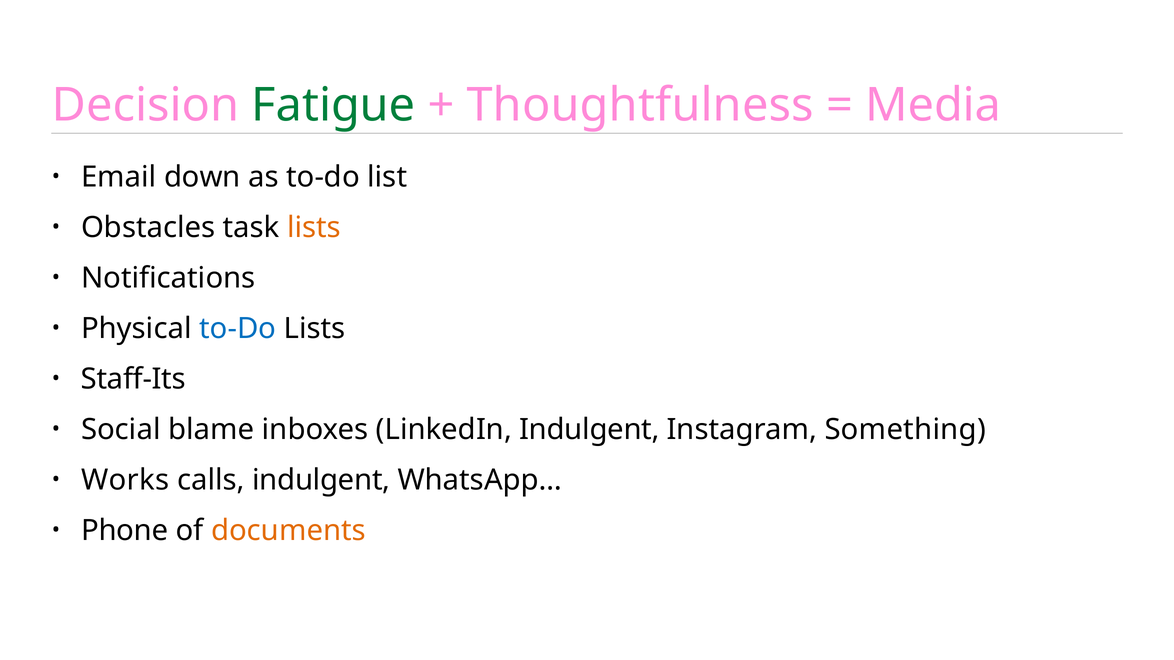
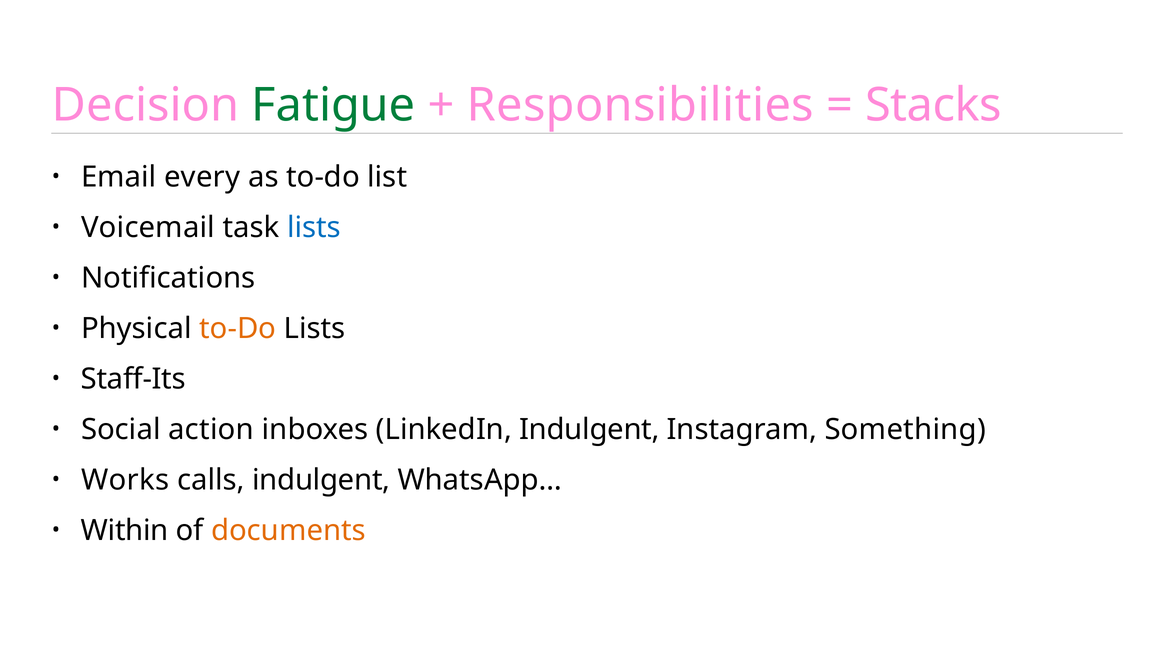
Thoughtfulness: Thoughtfulness -> Responsibilities
Media: Media -> Stacks
down: down -> every
Obstacles: Obstacles -> Voicemail
lists at (314, 228) colour: orange -> blue
to-Do at (238, 329) colour: blue -> orange
blame: blame -> action
Phone: Phone -> Within
